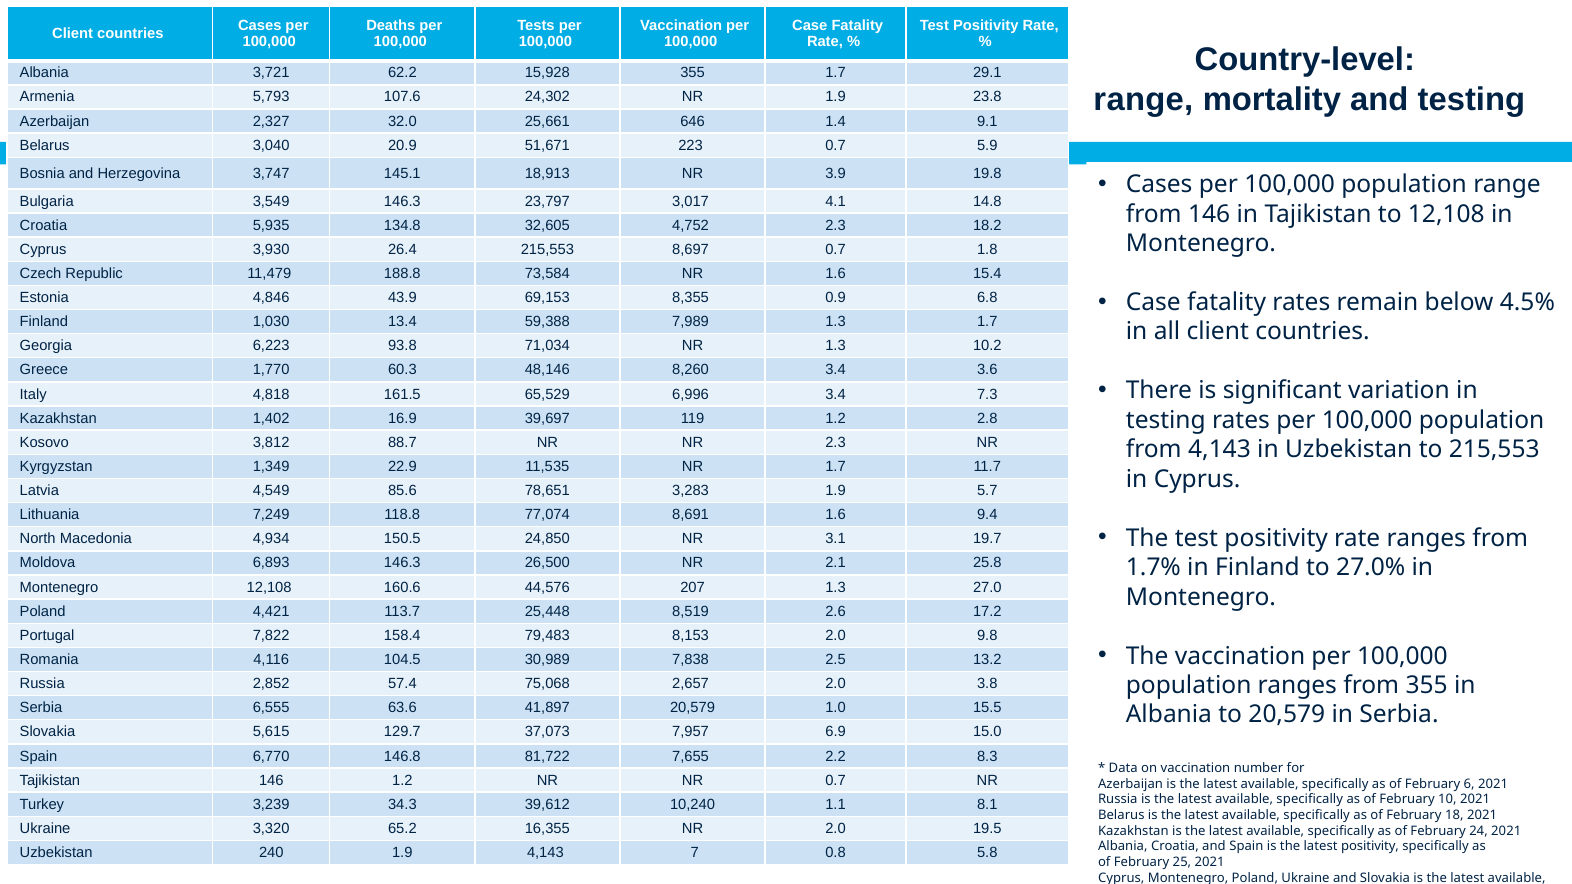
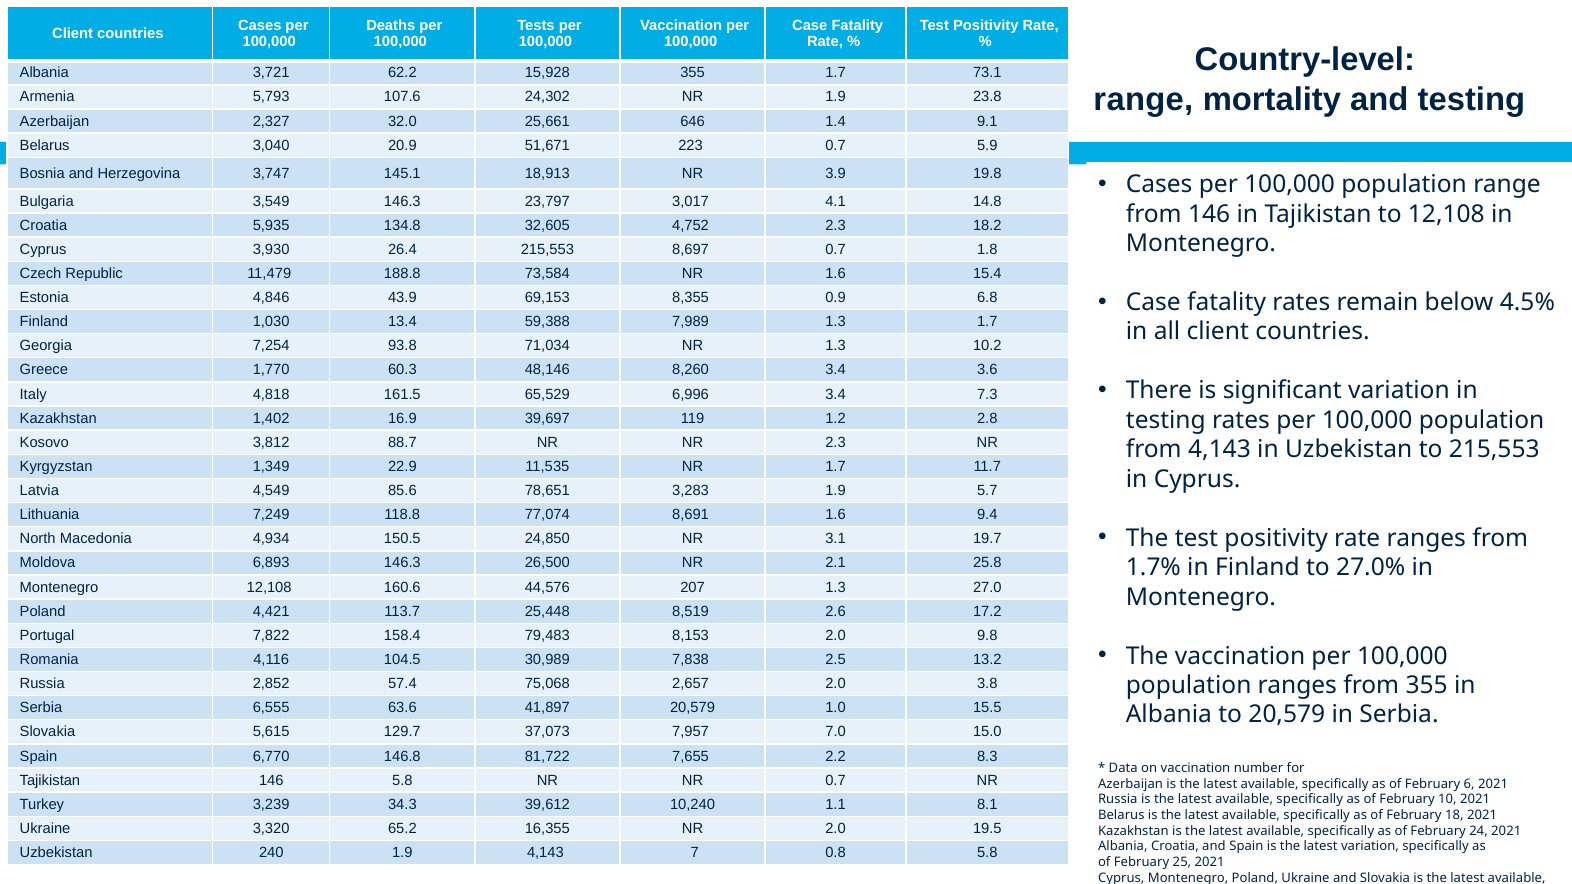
29.1: 29.1 -> 73.1
6,223: 6,223 -> 7,254
6.9: 6.9 -> 7.0
146 1.2: 1.2 -> 5.8
latest positivity: positivity -> variation
